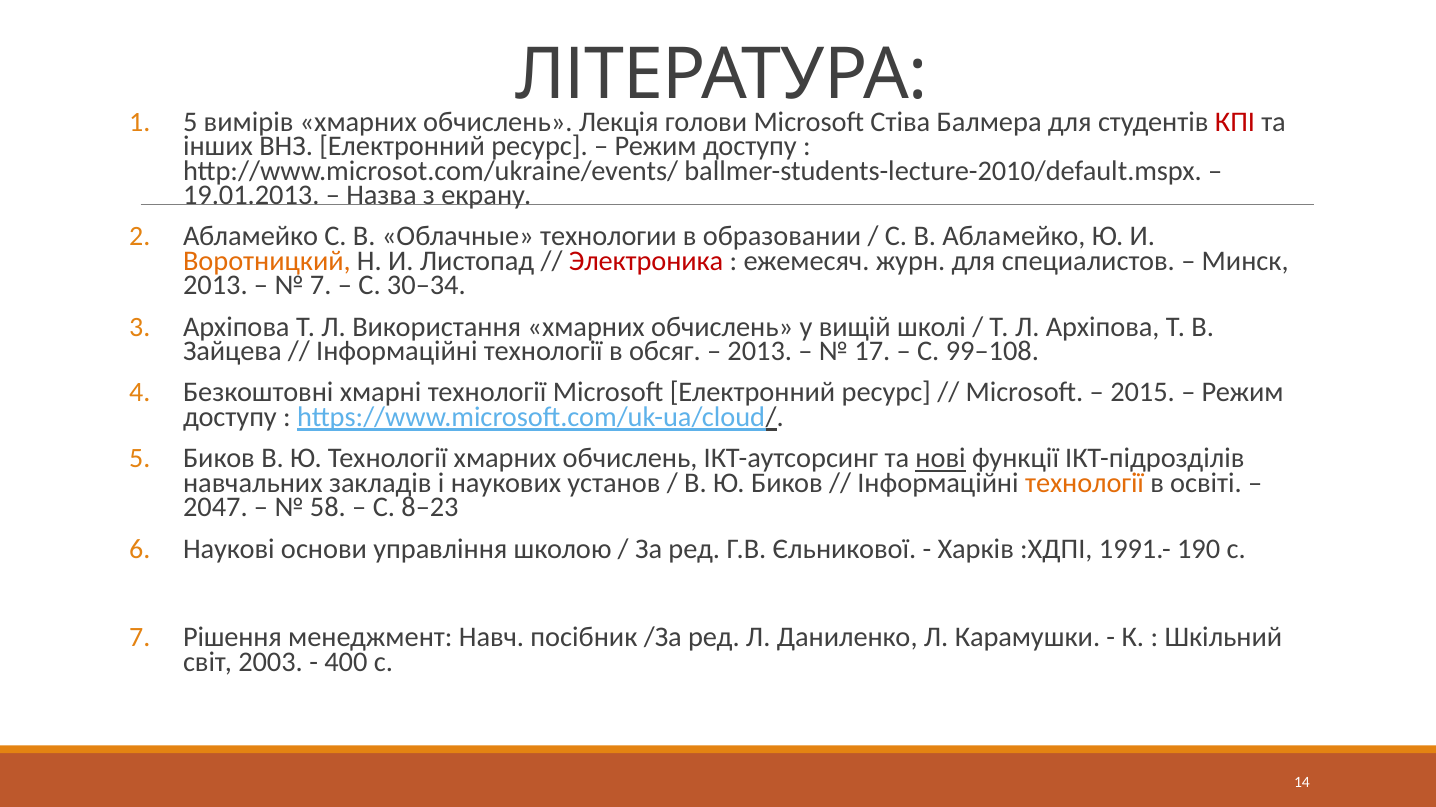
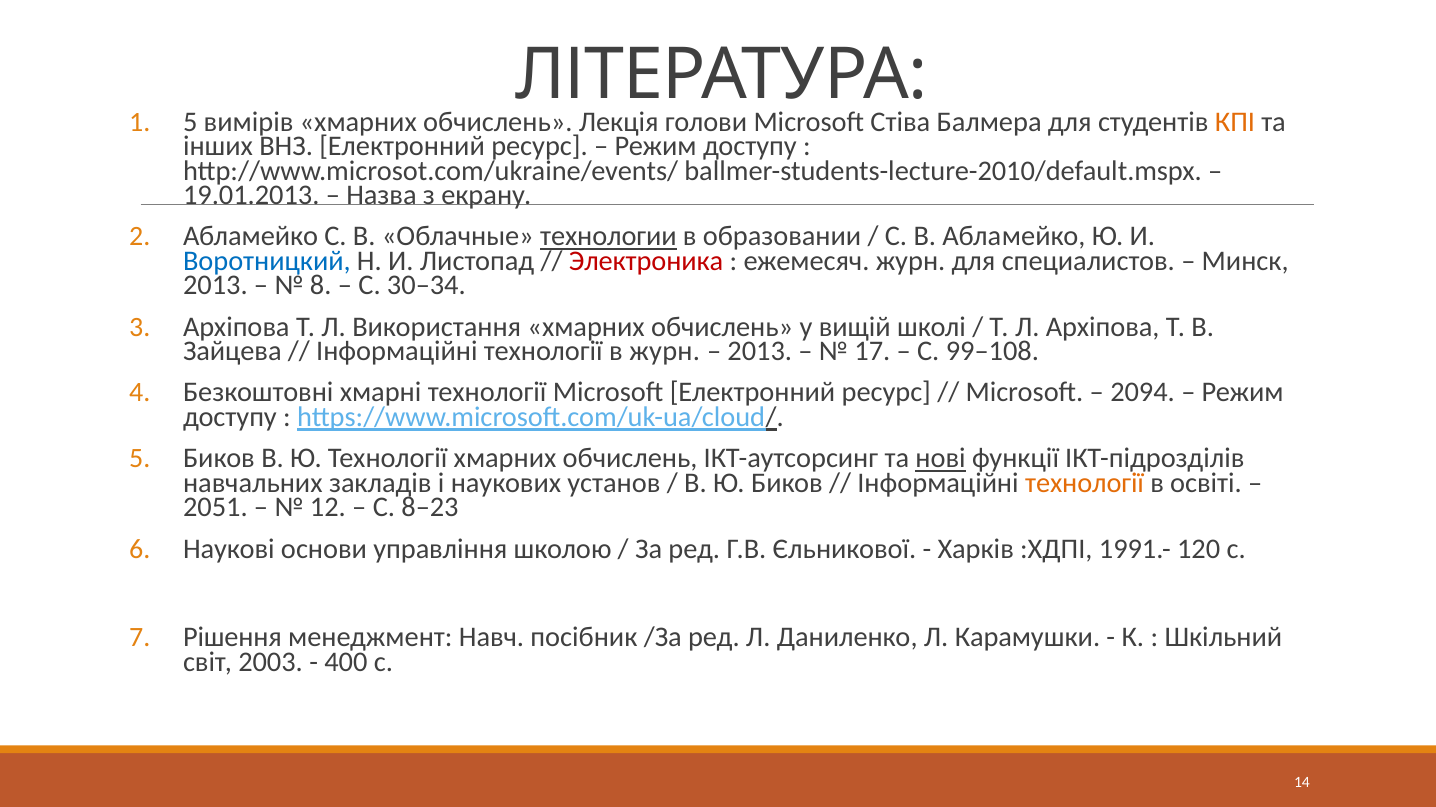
КПІ colour: red -> orange
технологии underline: none -> present
Воротницкий colour: orange -> blue
7 at (321, 286): 7 -> 8
в обсяг: обсяг -> журн
2015: 2015 -> 2094
2047: 2047 -> 2051
58: 58 -> 12
190: 190 -> 120
